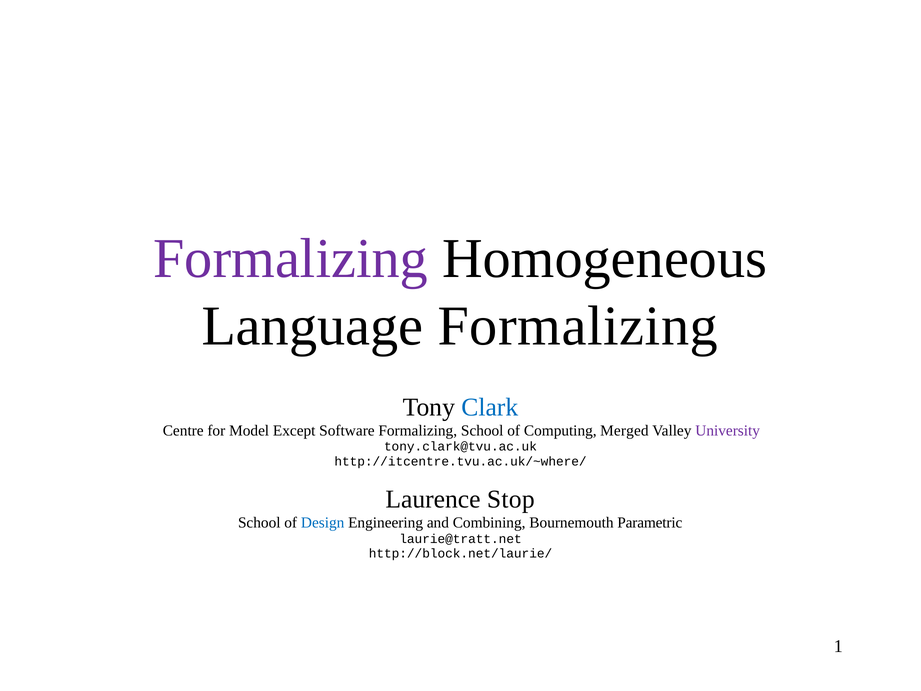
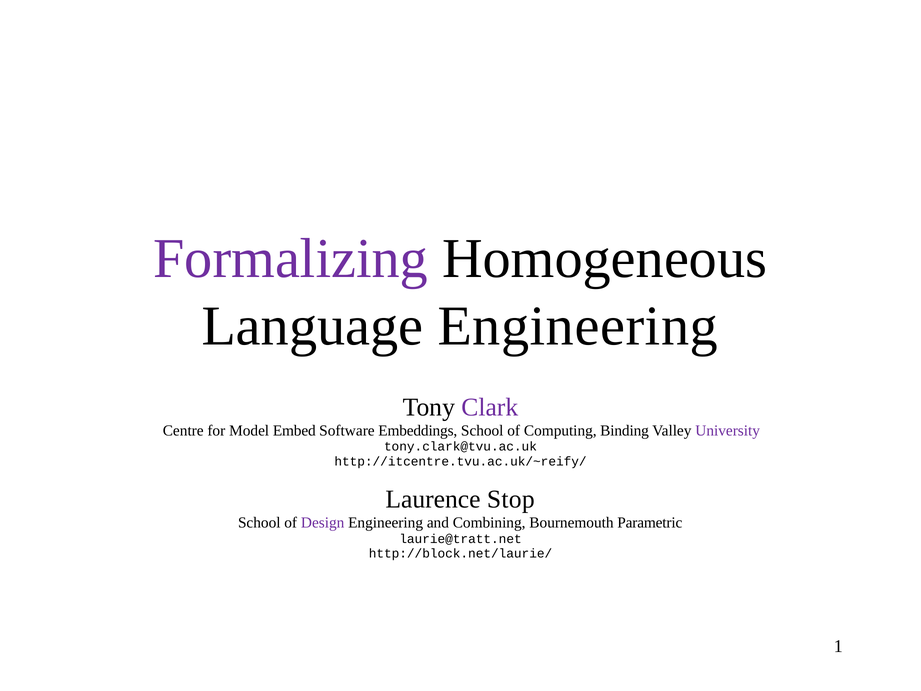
Language Formalizing: Formalizing -> Engineering
Clark colour: blue -> purple
Except: Except -> Embed
Software Formalizing: Formalizing -> Embeddings
Merged: Merged -> Binding
http://itcentre.tvu.ac.uk/~where/: http://itcentre.tvu.ac.uk/~where/ -> http://itcentre.tvu.ac.uk/~reify/
Design colour: blue -> purple
